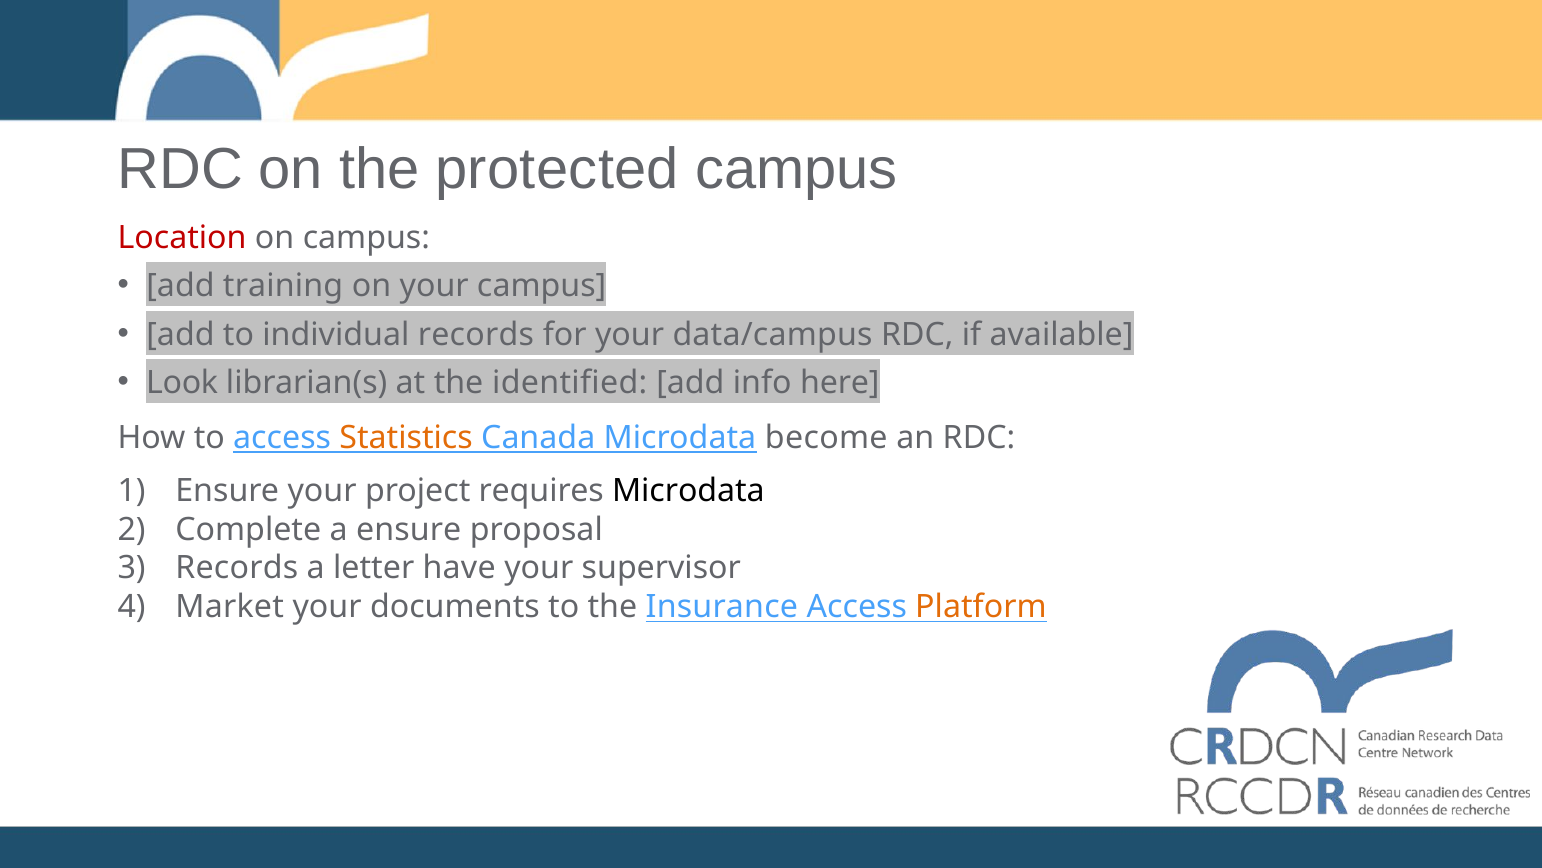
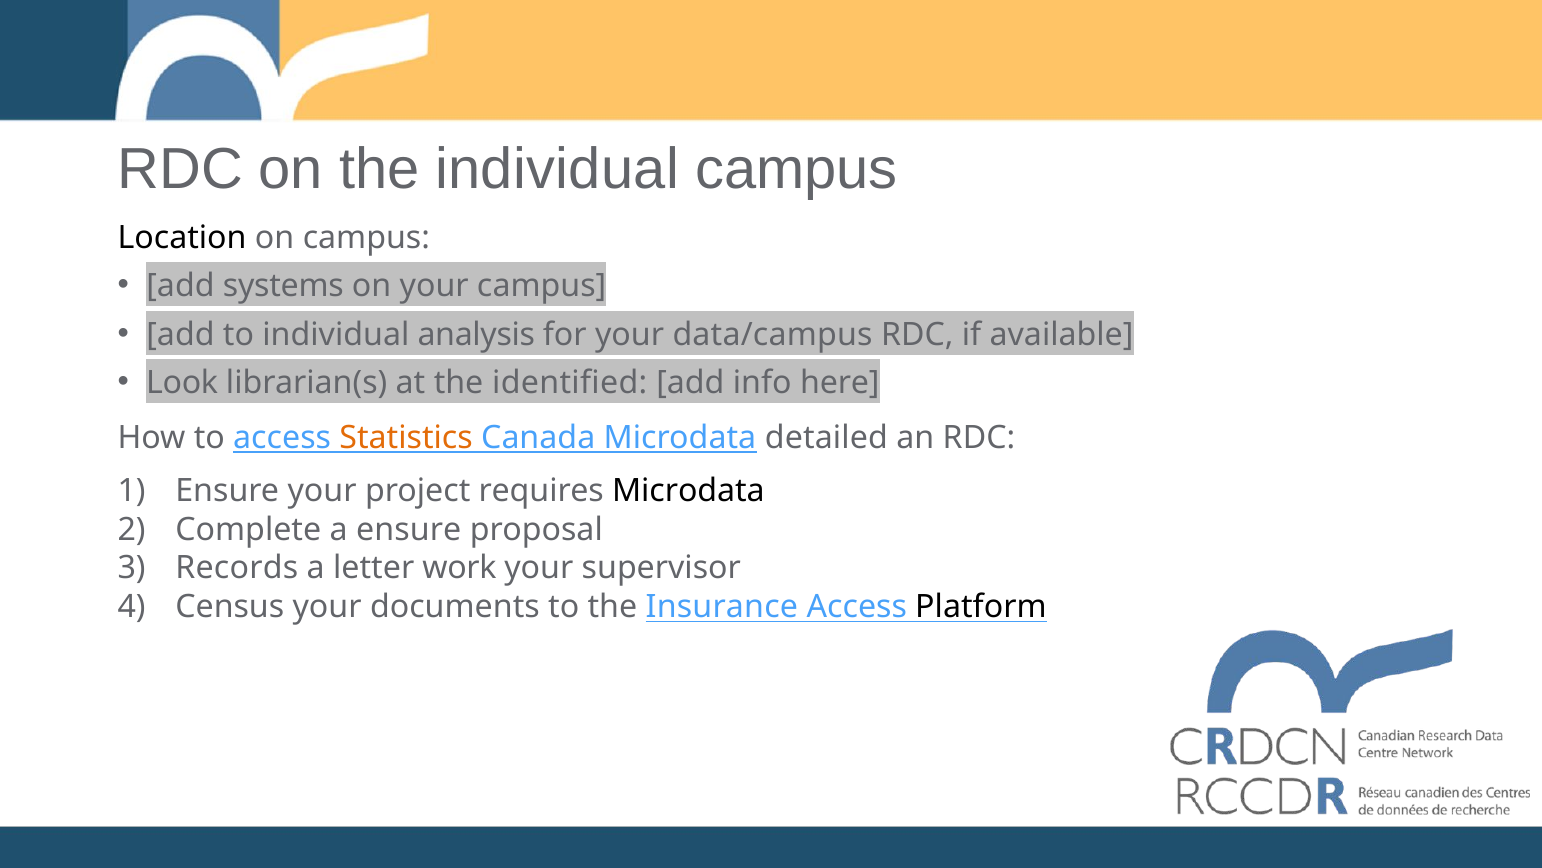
the protected: protected -> individual
Location colour: red -> black
training: training -> systems
individual records: records -> analysis
become: become -> detailed
have: have -> work
Market: Market -> Census
Platform colour: orange -> black
